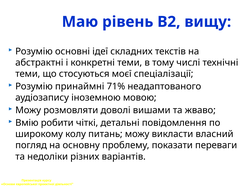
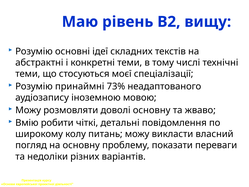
71%: 71% -> 73%
доволі вишами: вишами -> основну
